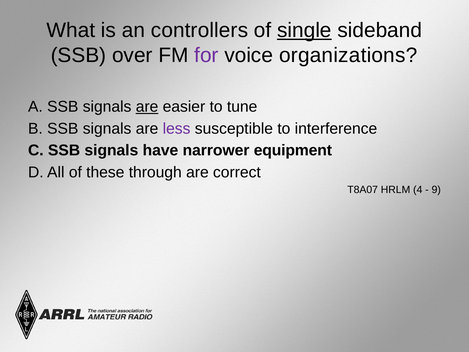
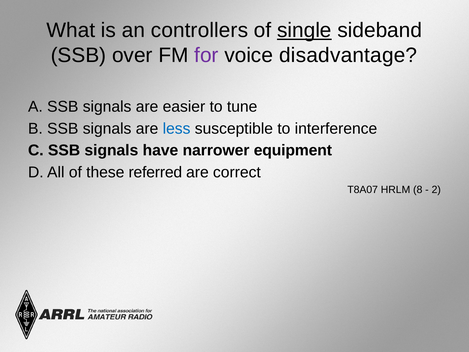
organizations: organizations -> disadvantage
are at (147, 107) underline: present -> none
less colour: purple -> blue
through: through -> referred
4: 4 -> 8
9: 9 -> 2
